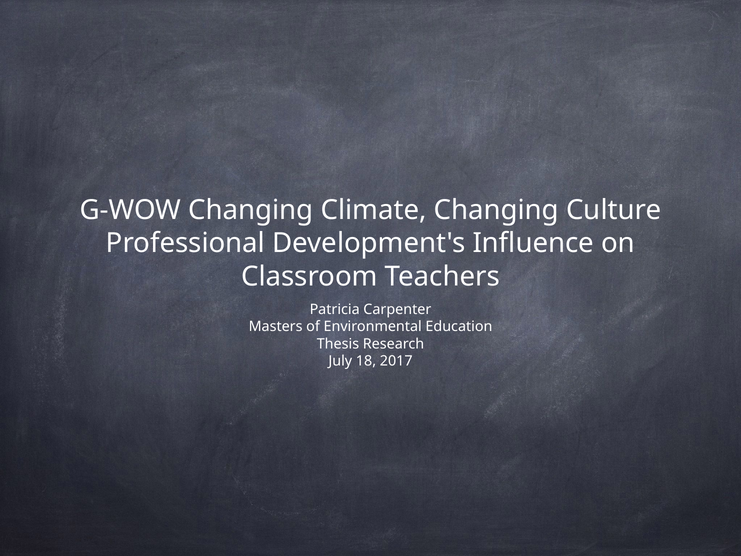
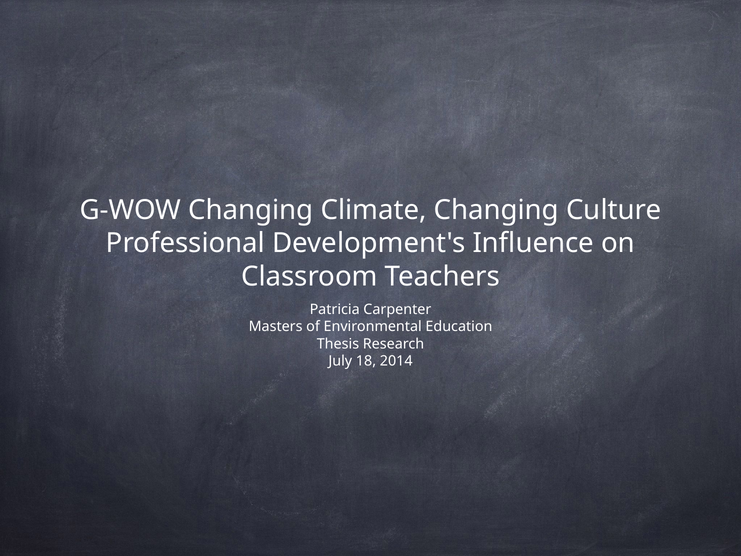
2017: 2017 -> 2014
